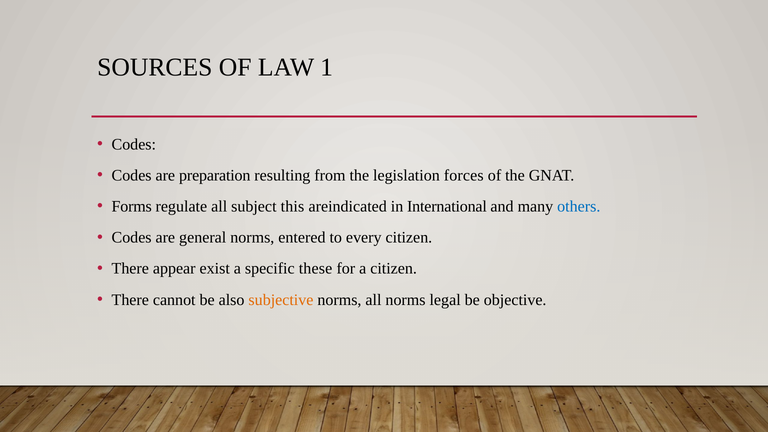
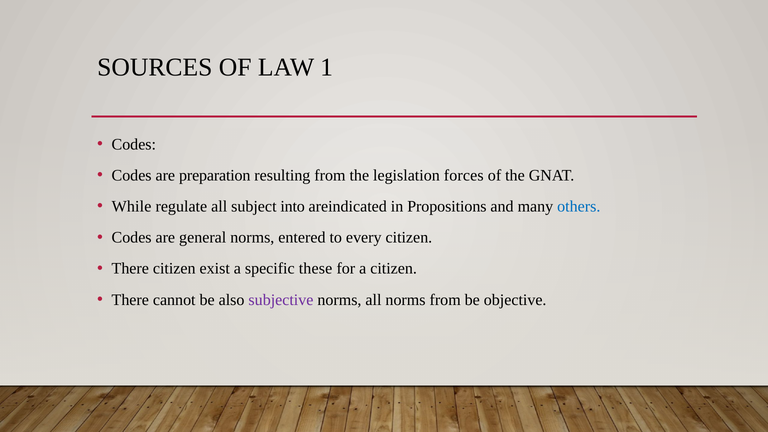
Forms: Forms -> While
this: this -> into
International: International -> Propositions
There appear: appear -> citizen
subjective colour: orange -> purple
norms legal: legal -> from
